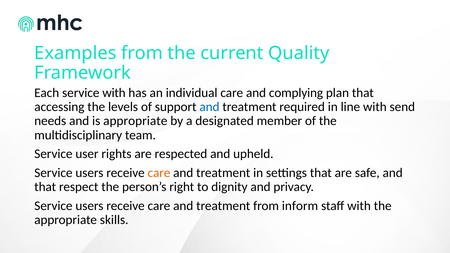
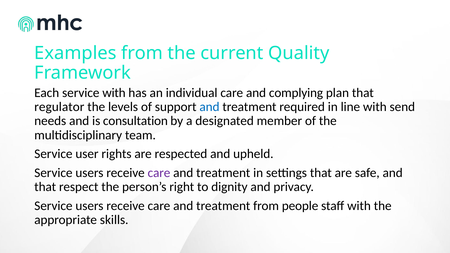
accessing: accessing -> regulator
is appropriate: appropriate -> consultation
care at (159, 173) colour: orange -> purple
inform: inform -> people
